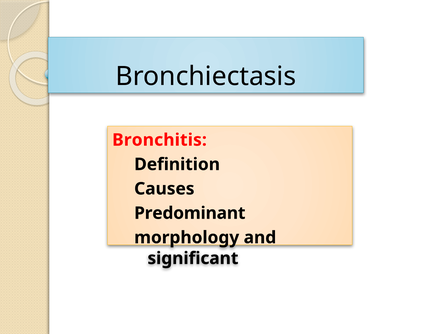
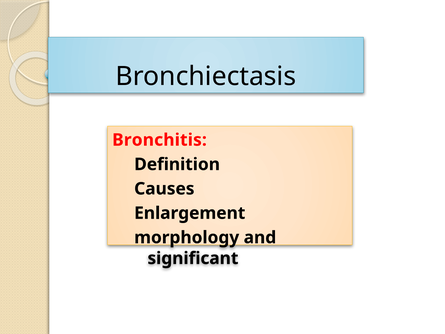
Predominant: Predominant -> Enlargement
